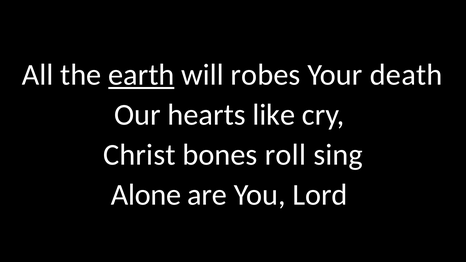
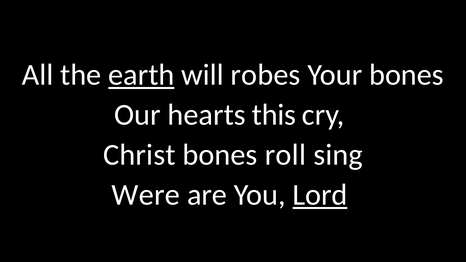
Your death: death -> bones
like: like -> this
Alone: Alone -> Were
Lord underline: none -> present
